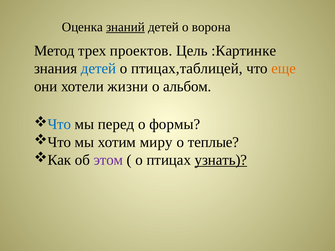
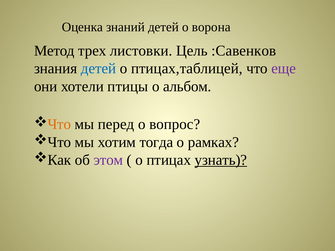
знаний underline: present -> none
проектов: проектов -> листовки
:Картинке: :Картинке -> :Савенков
еще colour: orange -> purple
жизни: жизни -> птицы
Что at (59, 124) colour: blue -> orange
формы: формы -> вопрос
миру: миру -> тогда
теплые: теплые -> рамках
